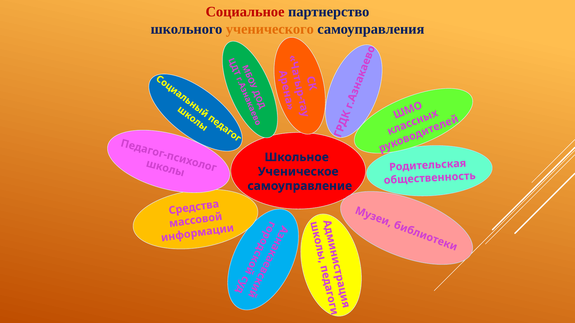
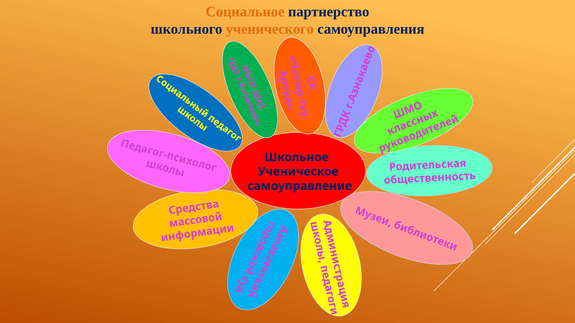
Социальное colour: red -> orange
